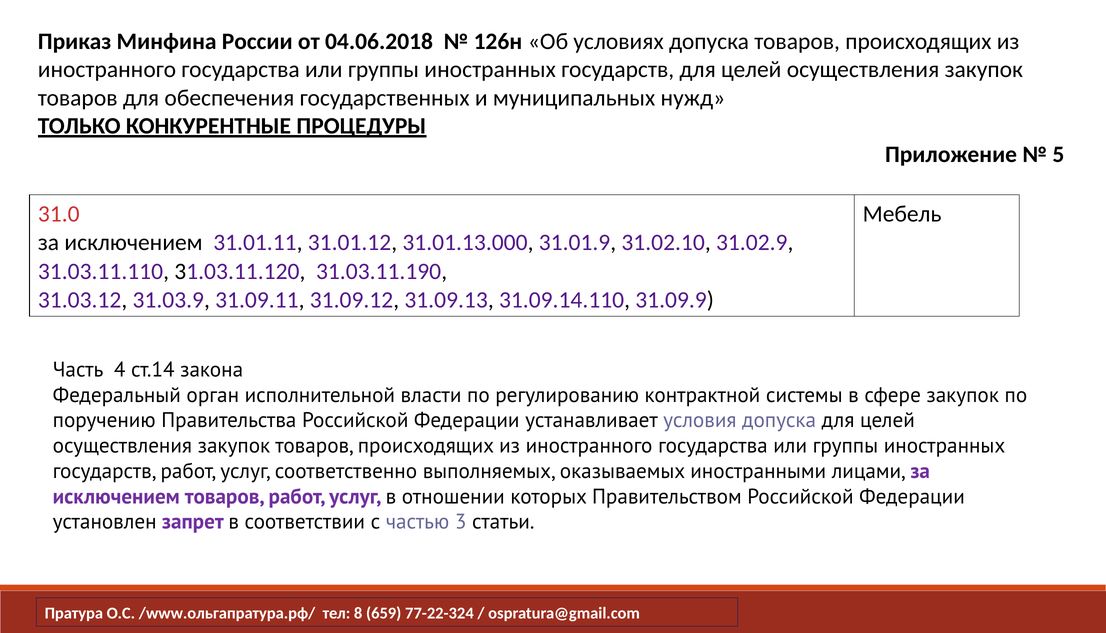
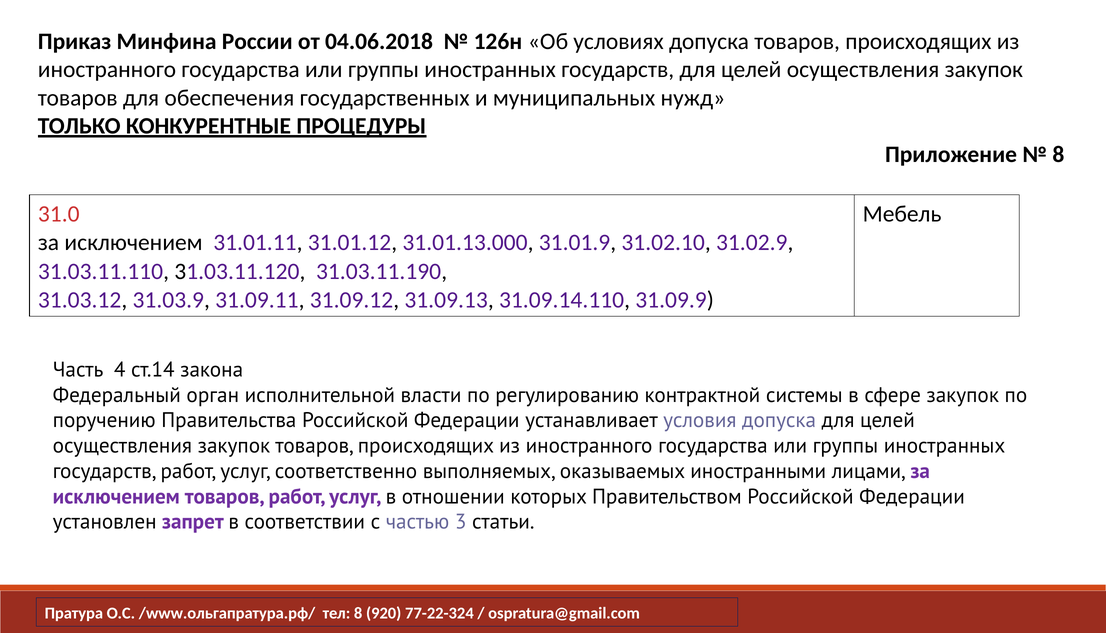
5 at (1058, 154): 5 -> 8
659: 659 -> 920
